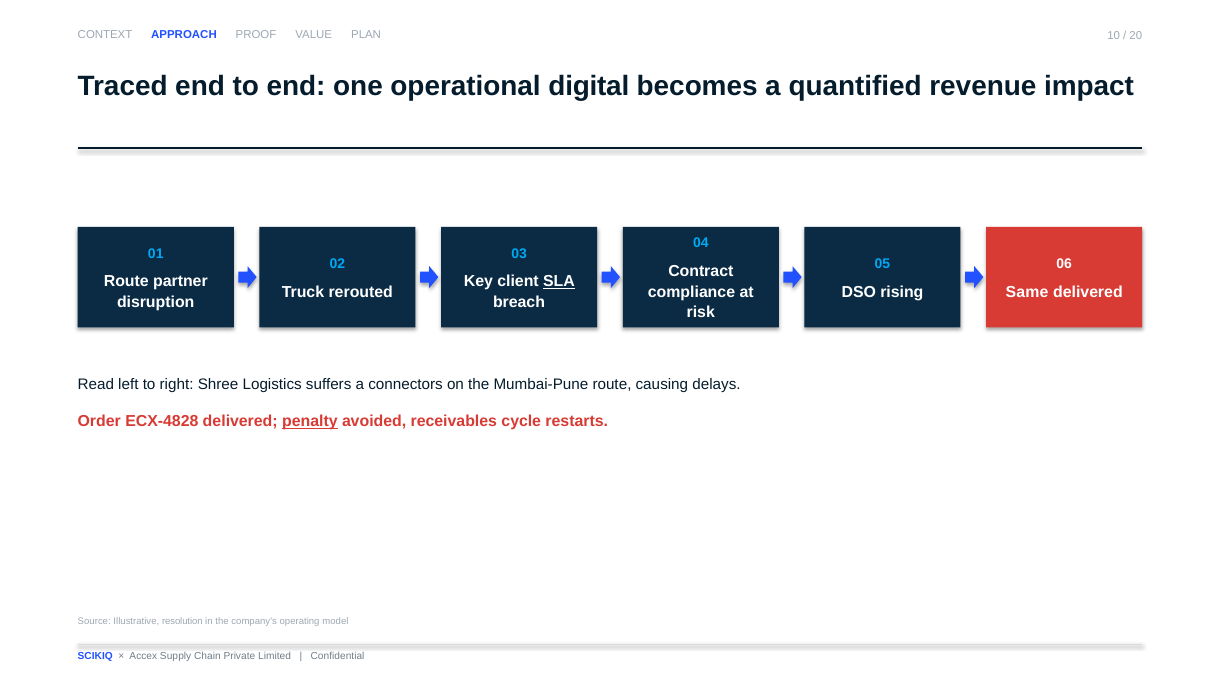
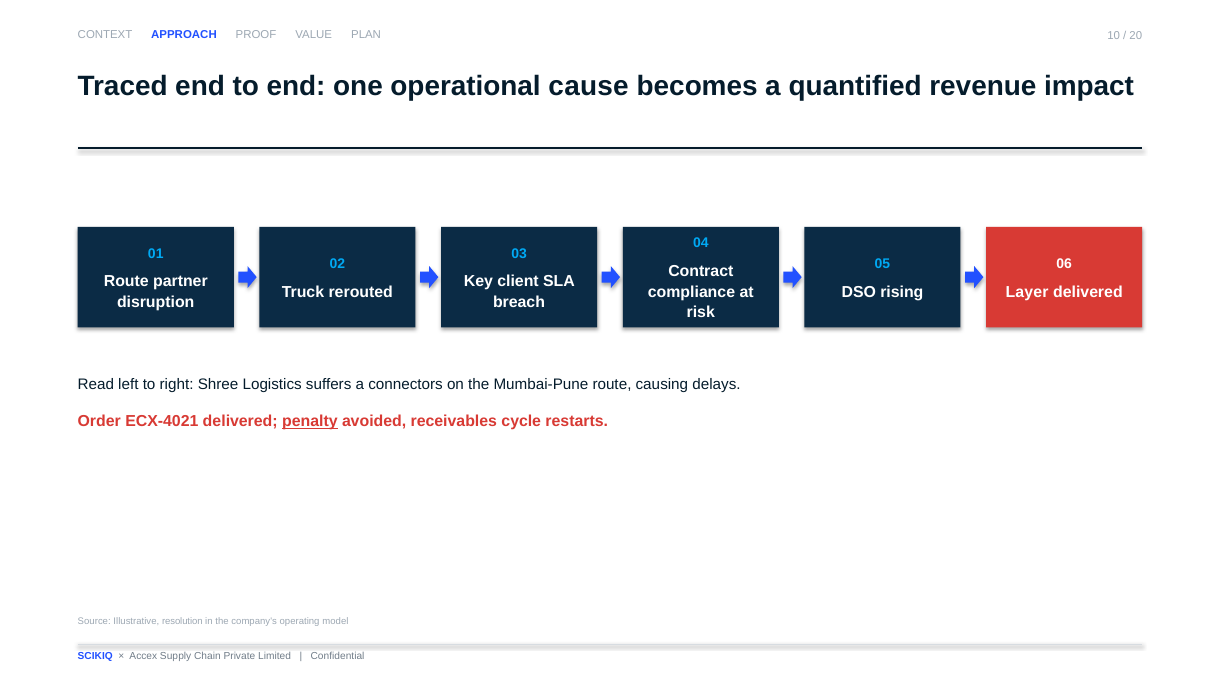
digital: digital -> cause
SLA underline: present -> none
Same: Same -> Layer
ECX-4828: ECX-4828 -> ECX-4021
